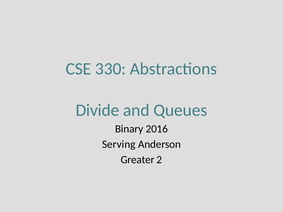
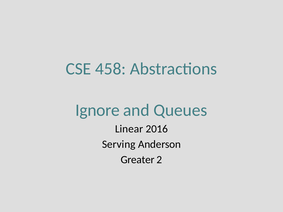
330: 330 -> 458
Divide: Divide -> Ignore
Binary: Binary -> Linear
